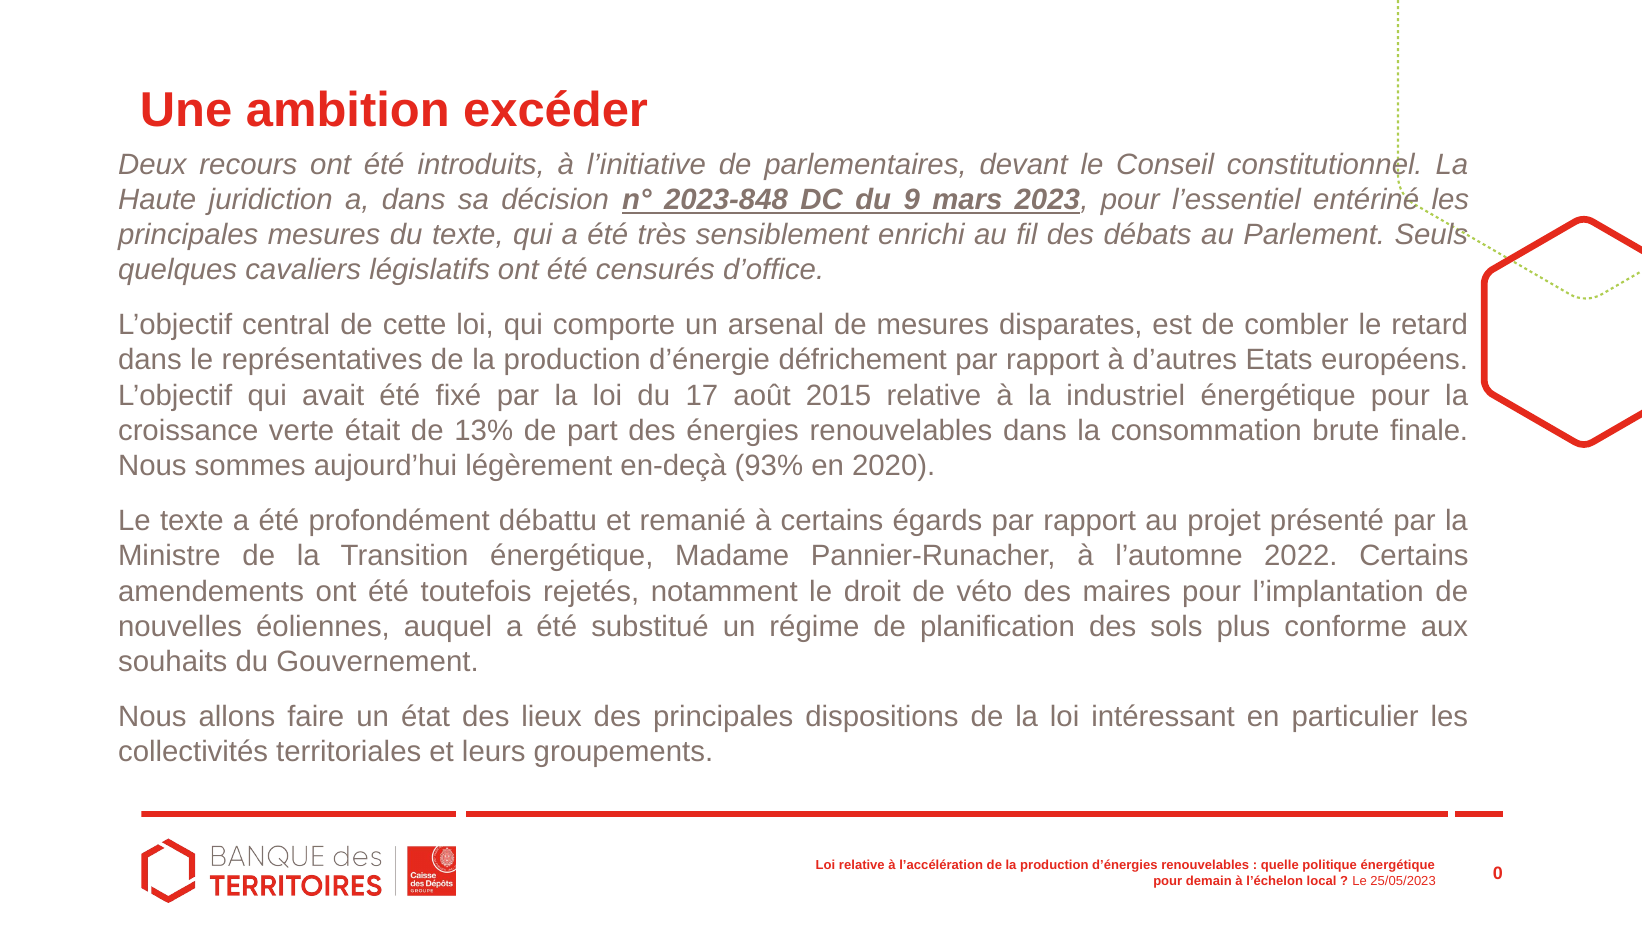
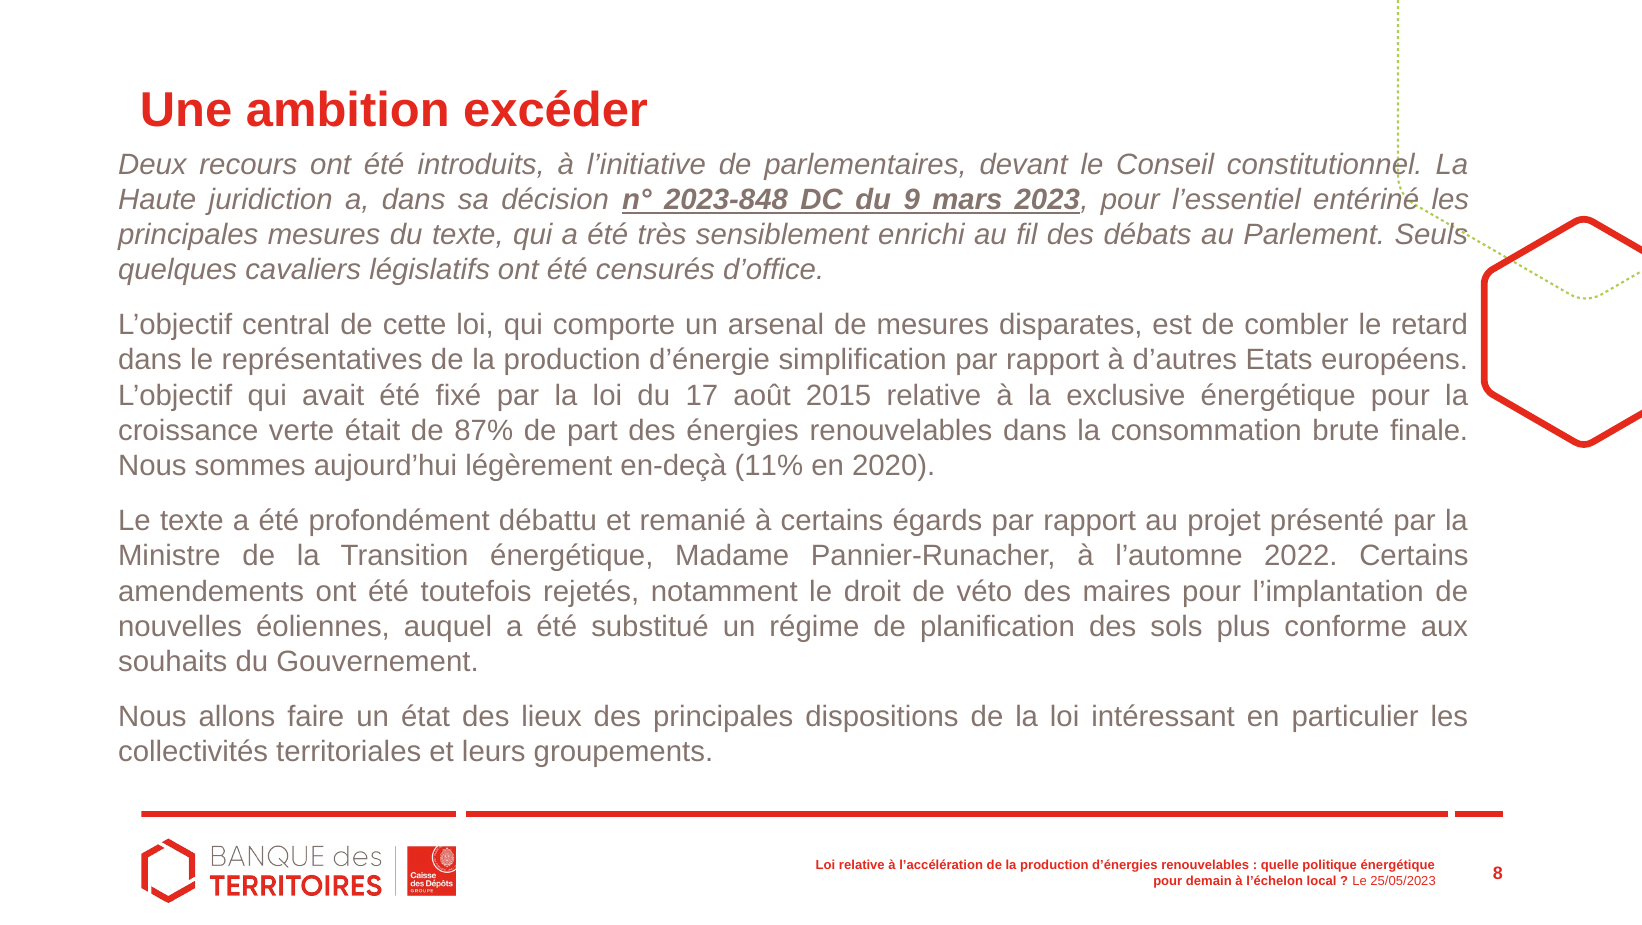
défrichement: défrichement -> simplification
industriel: industriel -> exclusive
13%: 13% -> 87%
93%: 93% -> 11%
0: 0 -> 8
